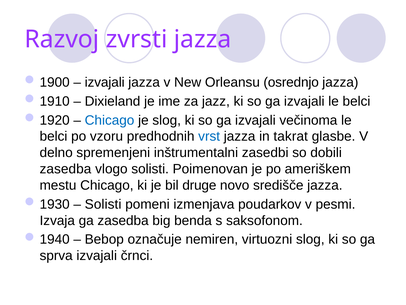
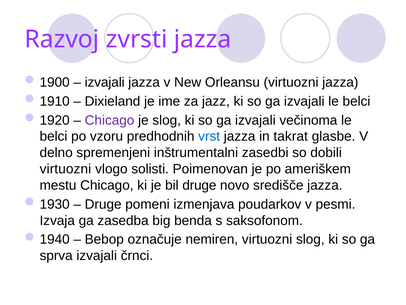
Orleansu osrednjo: osrednjo -> virtuozni
Chicago at (110, 120) colour: blue -> purple
zasedba at (65, 169): zasedba -> virtuozni
Solisti at (103, 204): Solisti -> Druge
